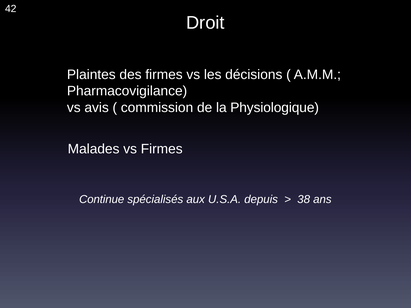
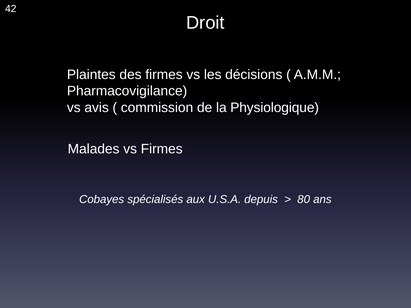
Continue: Continue -> Cobayes
38: 38 -> 80
